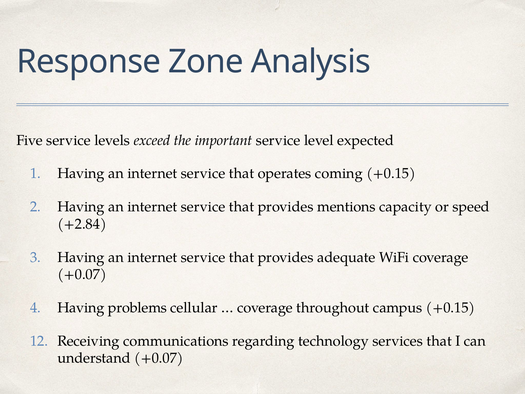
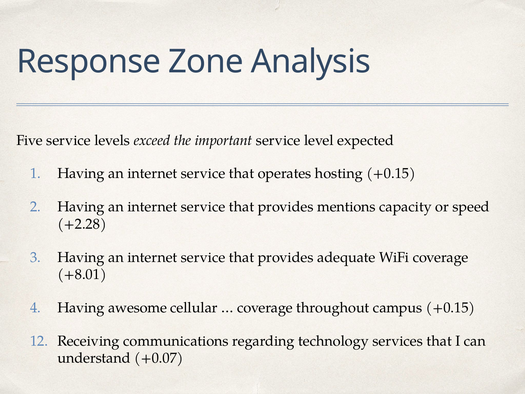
coming: coming -> hosting
+2.84: +2.84 -> +2.28
+0.07 at (82, 274): +0.07 -> +8.01
problems: problems -> awesome
